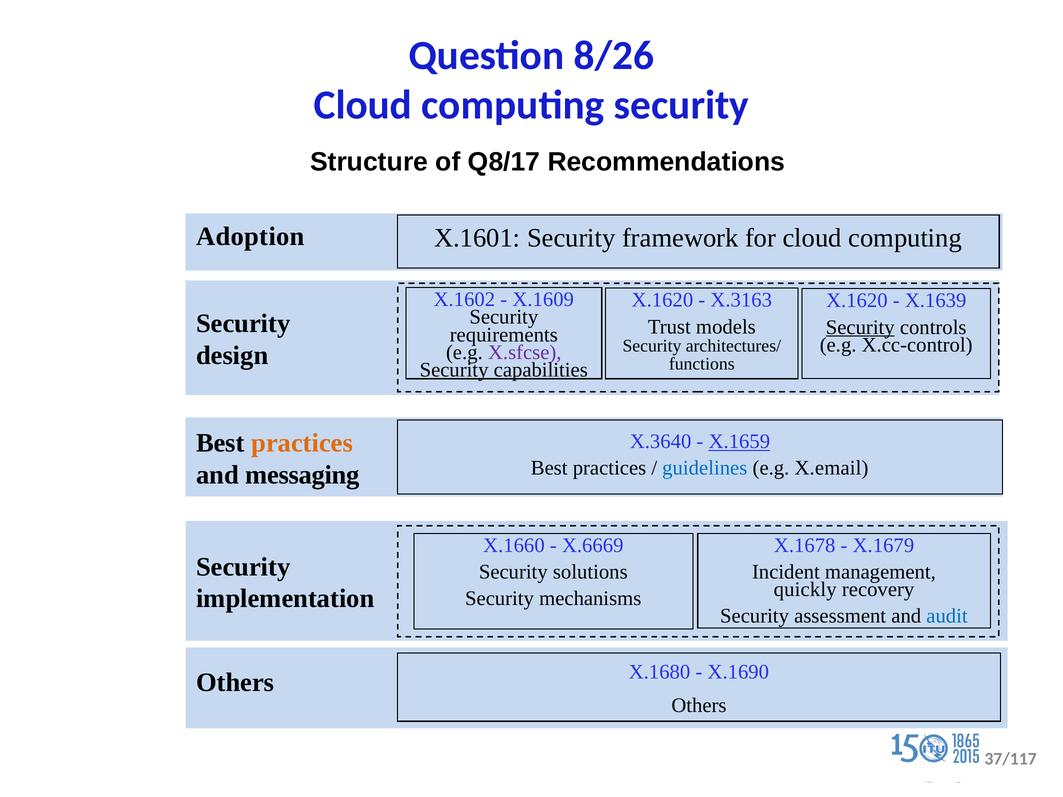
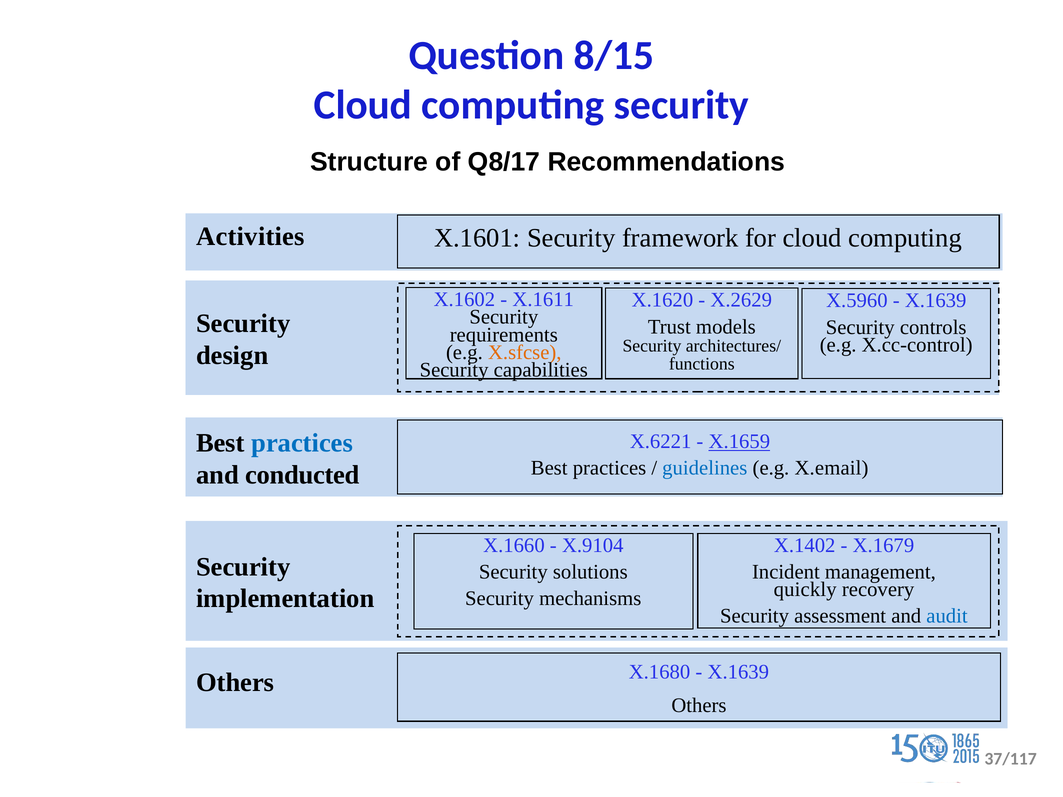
8/26: 8/26 -> 8/15
Adoption: Adoption -> Activities
X.1609: X.1609 -> X.1611
X.3163: X.3163 -> X.2629
X.1620 at (857, 301): X.1620 -> X.5960
Security at (860, 327) underline: present -> none
X.sfcse colour: purple -> orange
practices at (302, 443) colour: orange -> blue
X.3640: X.3640 -> X.6221
messaging: messaging -> conducted
X.6669: X.6669 -> X.9104
X.1678: X.1678 -> X.1402
X.1690 at (738, 672): X.1690 -> X.1639
